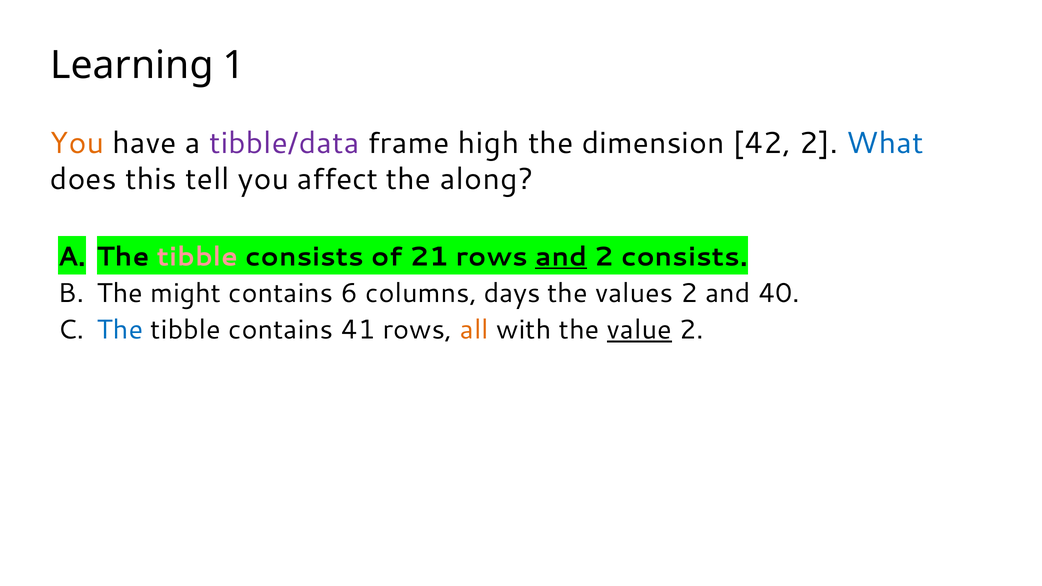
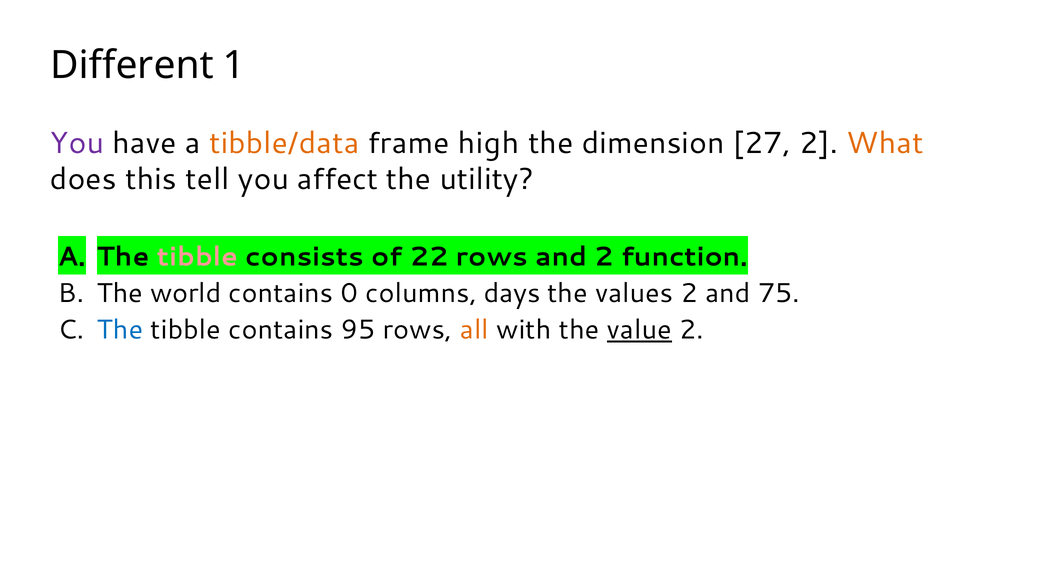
Learning: Learning -> Different
You at (77, 143) colour: orange -> purple
tibble/data colour: purple -> orange
42: 42 -> 27
What colour: blue -> orange
along: along -> utility
21: 21 -> 22
and at (561, 257) underline: present -> none
2 consists: consists -> function
might: might -> world
6: 6 -> 0
40: 40 -> 75
41: 41 -> 95
